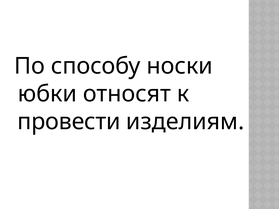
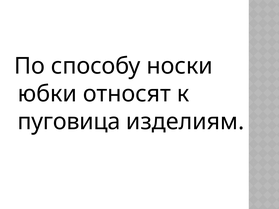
провести: провести -> пуговица
